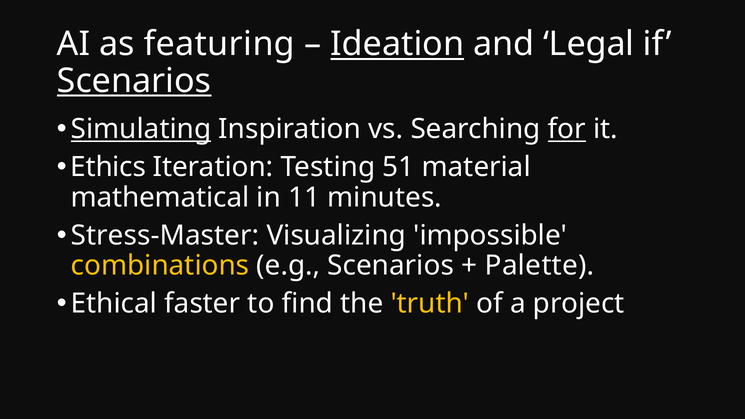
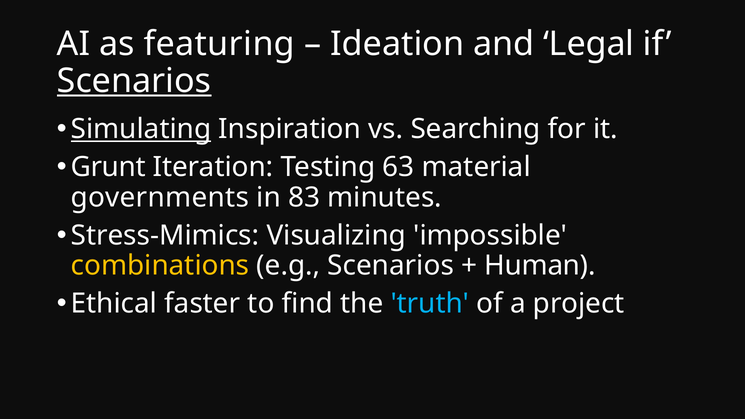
Ideation underline: present -> none
for underline: present -> none
Ethics: Ethics -> Grunt
51: 51 -> 63
mathematical: mathematical -> governments
11: 11 -> 83
Stress-Master: Stress-Master -> Stress-Mimics
Palette: Palette -> Human
truth colour: yellow -> light blue
